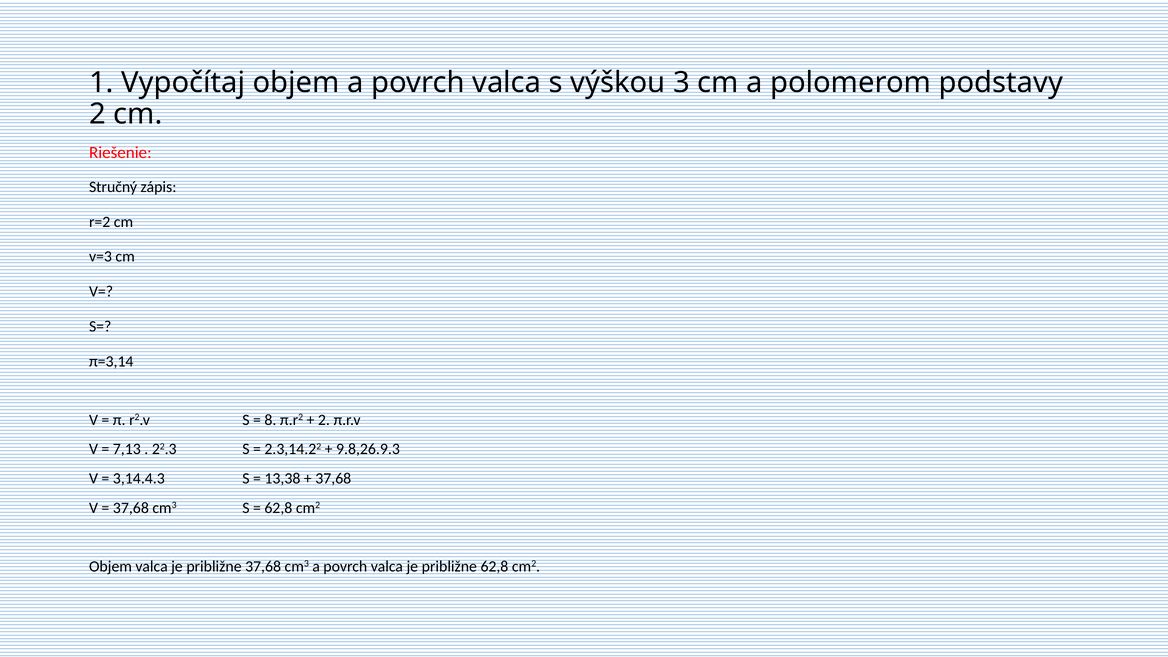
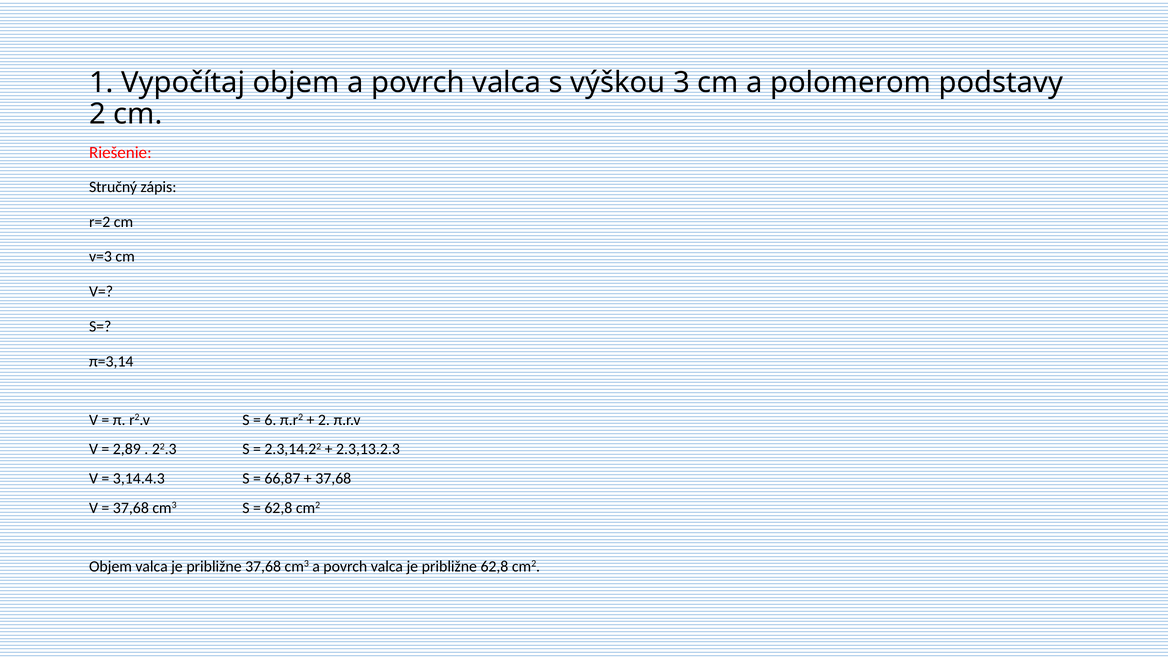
8: 8 -> 6
7,13: 7,13 -> 2,89
9.8,26.9.3: 9.8,26.9.3 -> 2.3,13.2.3
13,38: 13,38 -> 66,87
